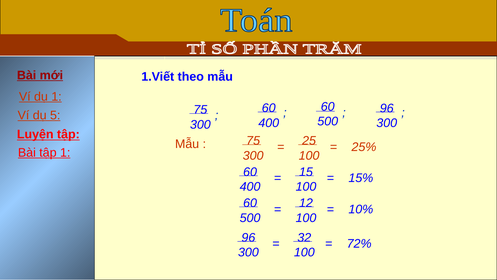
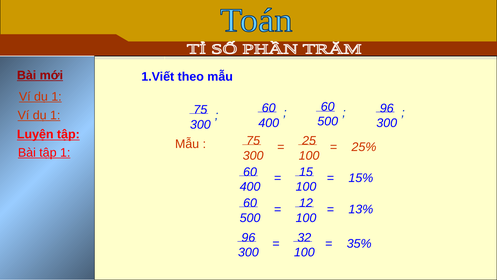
5 at (55, 115): 5 -> 1
10%: 10% -> 13%
72%: 72% -> 35%
